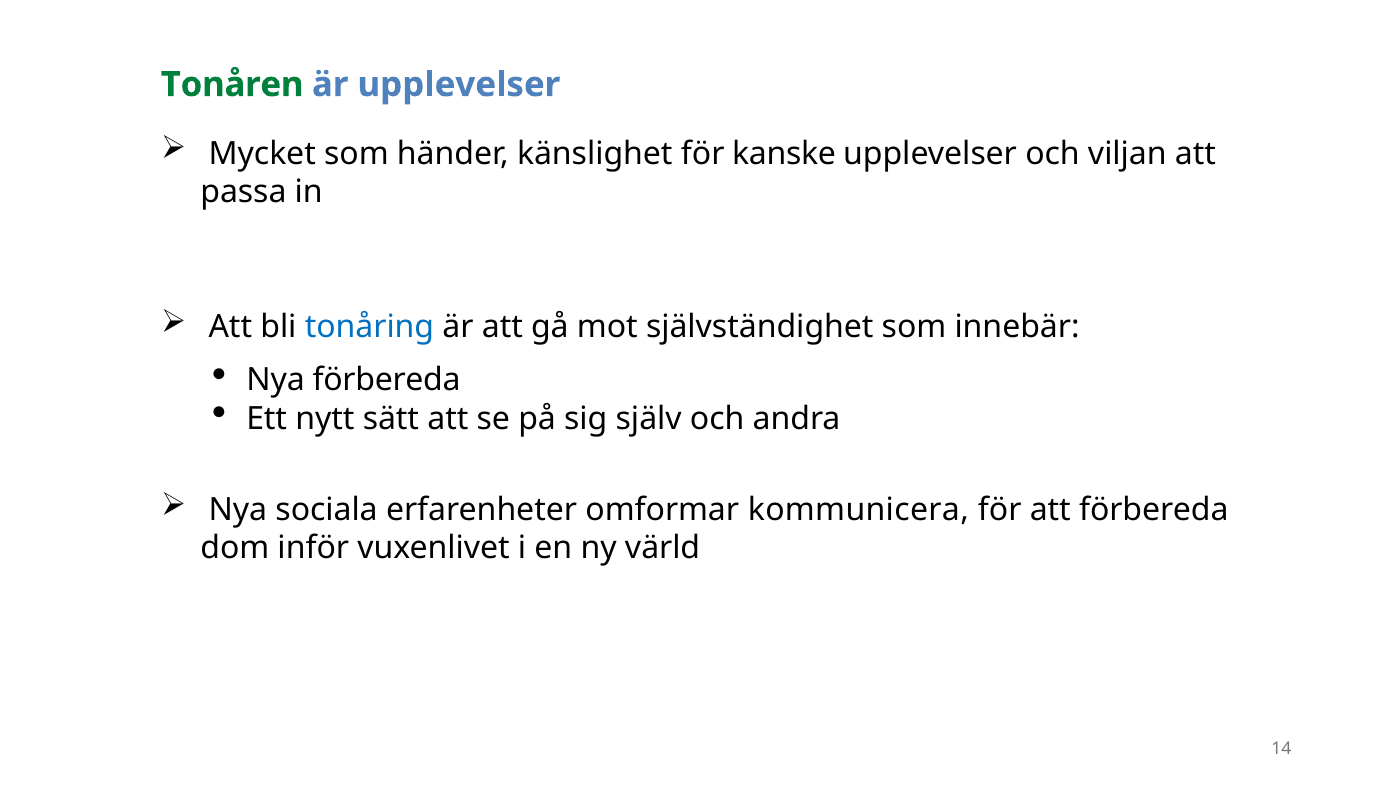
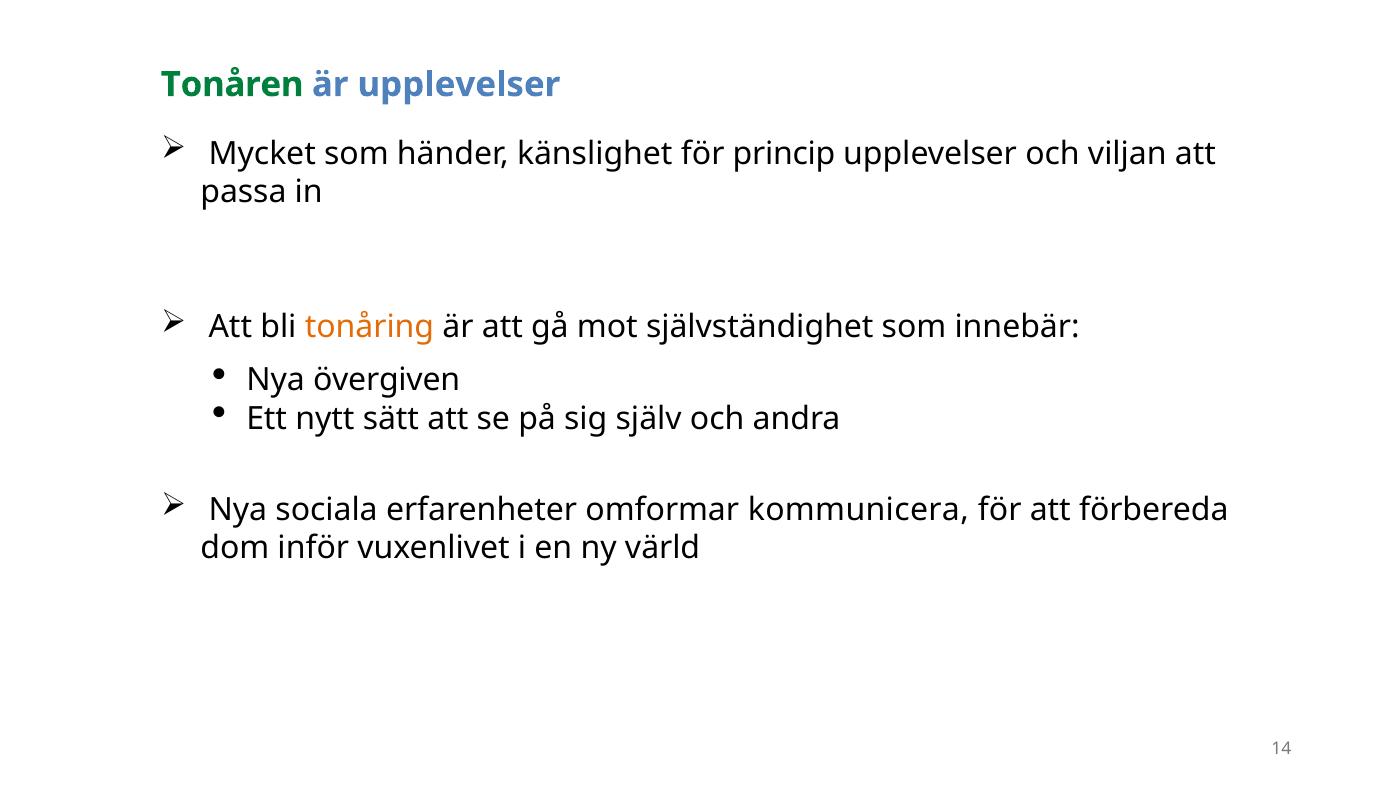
kanske: kanske -> princip
tonåring colour: blue -> orange
Nya förbereda: förbereda -> övergiven
